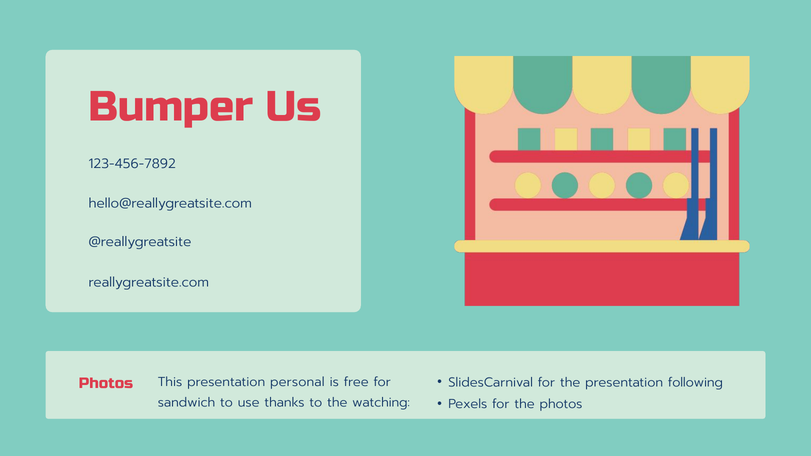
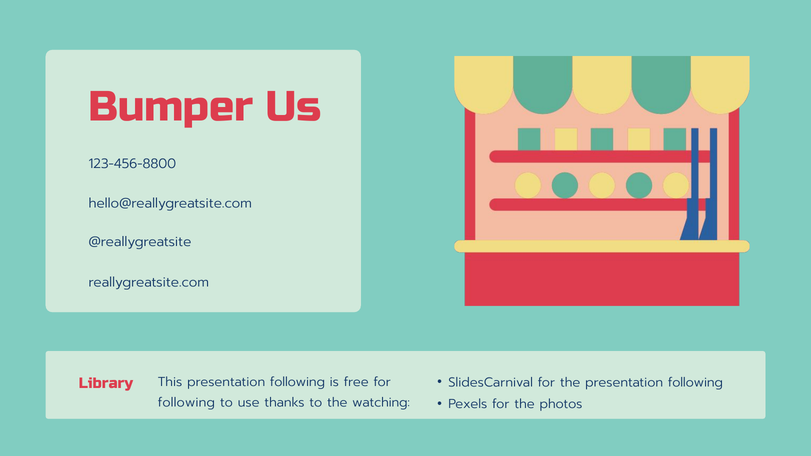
123-456-7892: 123-456-7892 -> 123-456-8800
Photos at (106, 383): Photos -> Library
This presentation personal: personal -> following
sandwich at (186, 402): sandwich -> following
